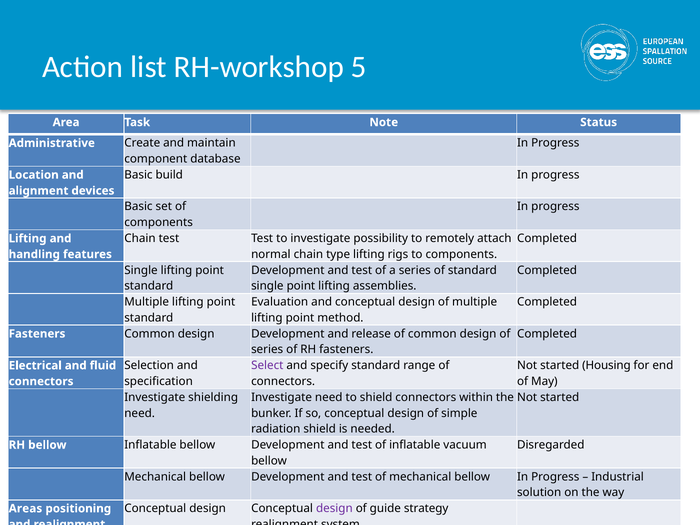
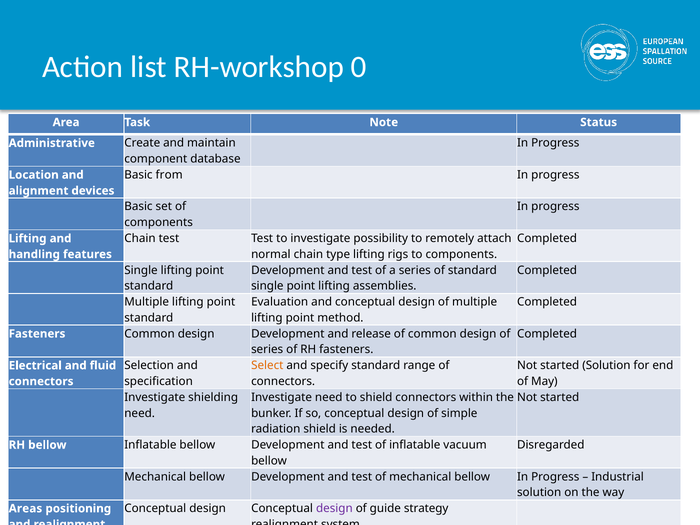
5: 5 -> 0
Basic build: build -> from
Select colour: purple -> orange
started Housing: Housing -> Solution
